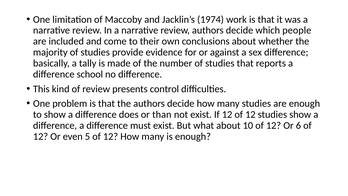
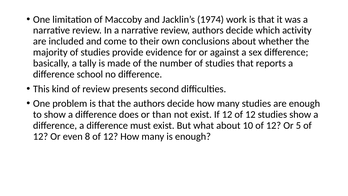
people: people -> activity
control: control -> second
6: 6 -> 5
5: 5 -> 8
